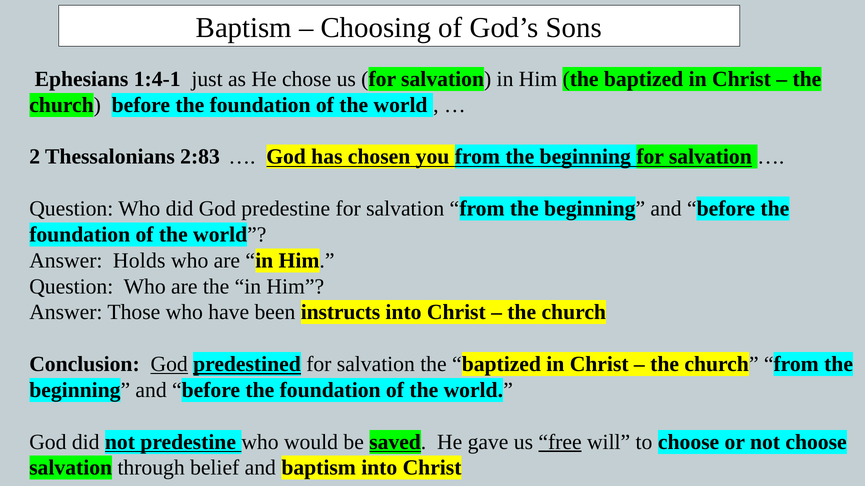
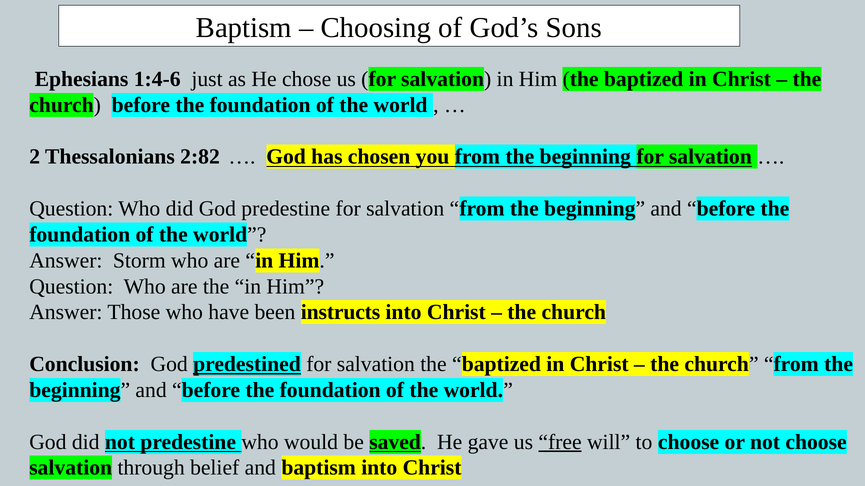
1:4-1: 1:4-1 -> 1:4-6
2:83: 2:83 -> 2:82
Holds: Holds -> Storm
God at (169, 365) underline: present -> none
